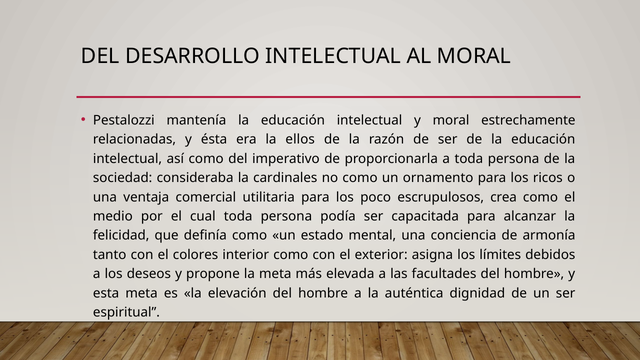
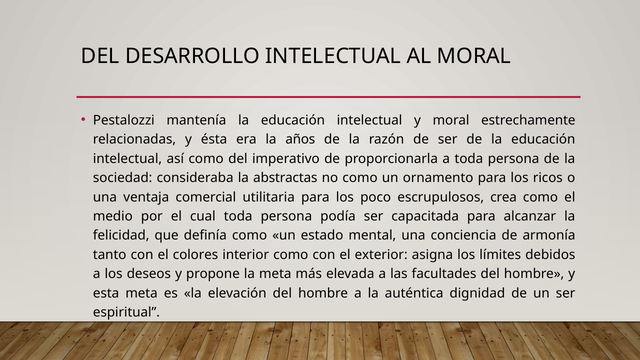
ellos: ellos -> años
cardinales: cardinales -> abstractas
